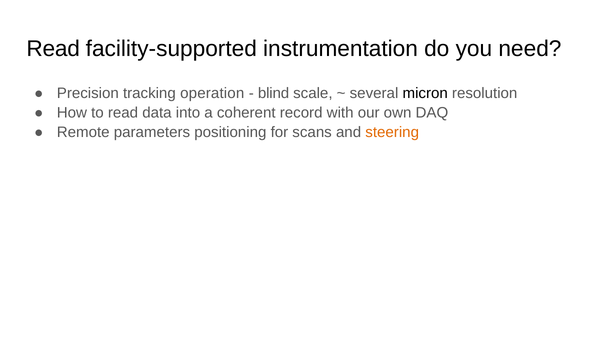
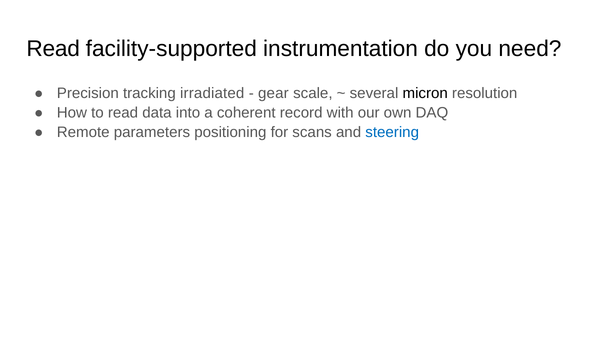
operation: operation -> irradiated
blind: blind -> gear
steering colour: orange -> blue
